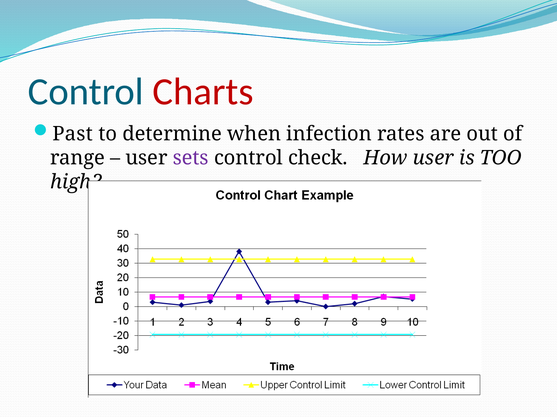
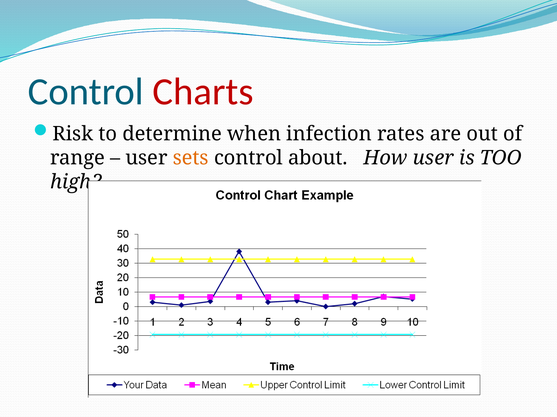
Past: Past -> Risk
sets colour: purple -> orange
check: check -> about
